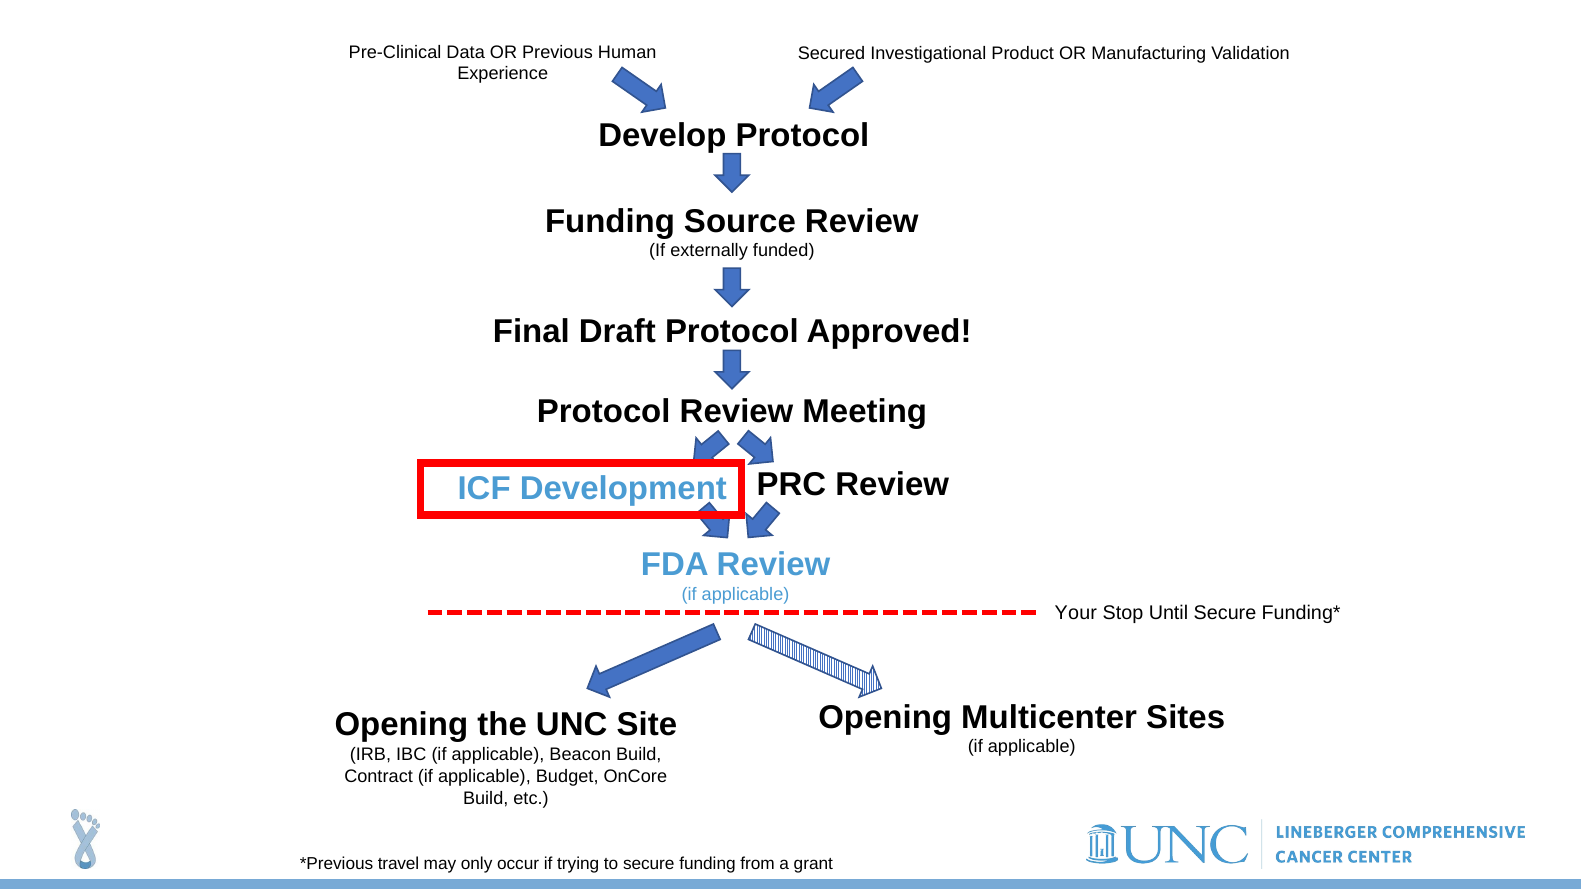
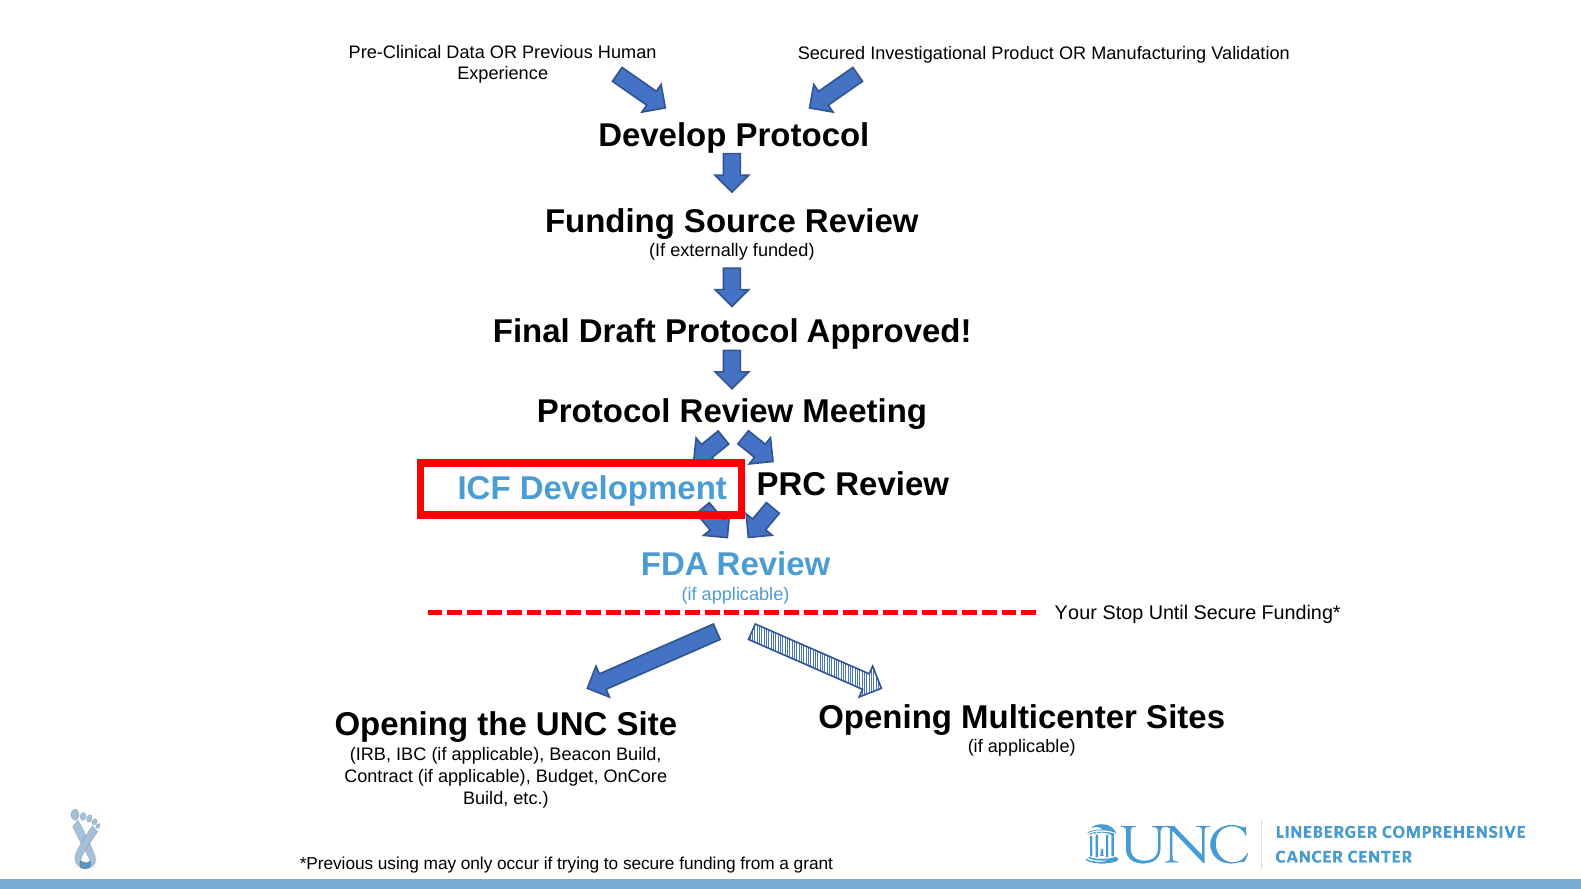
travel: travel -> using
